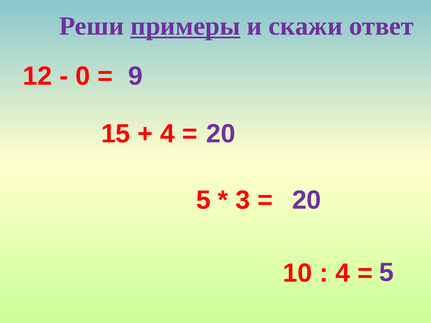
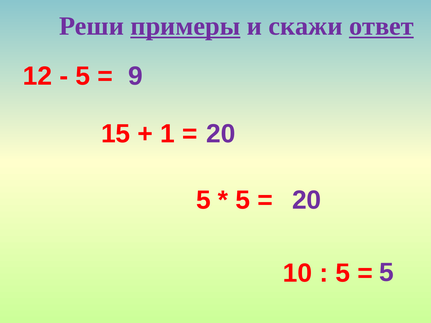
ответ underline: none -> present
0 at (83, 76): 0 -> 5
4 at (168, 134): 4 -> 1
3 at (243, 200): 3 -> 5
4 at (343, 273): 4 -> 5
